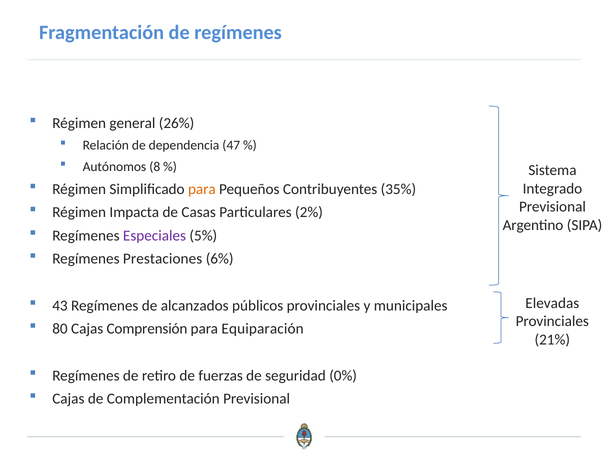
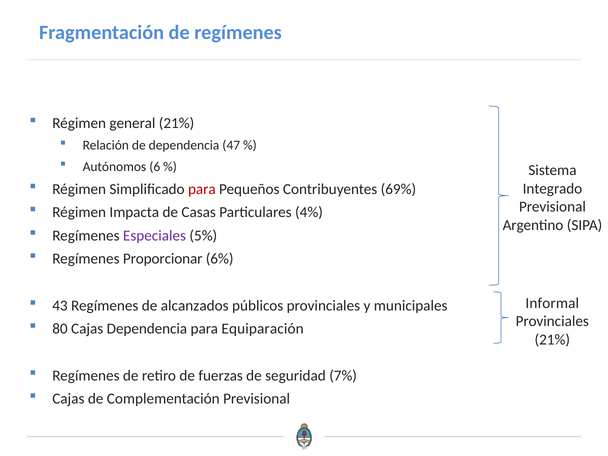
general 26%: 26% -> 21%
8: 8 -> 6
para at (202, 189) colour: orange -> red
35%: 35% -> 69%
2%: 2% -> 4%
Prestaciones: Prestaciones -> Proporcionar
Elevadas: Elevadas -> Informal
Cajas Comprensión: Comprensión -> Dependencia
0%: 0% -> 7%
